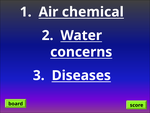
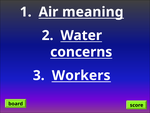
chemical: chemical -> meaning
Diseases: Diseases -> Workers
